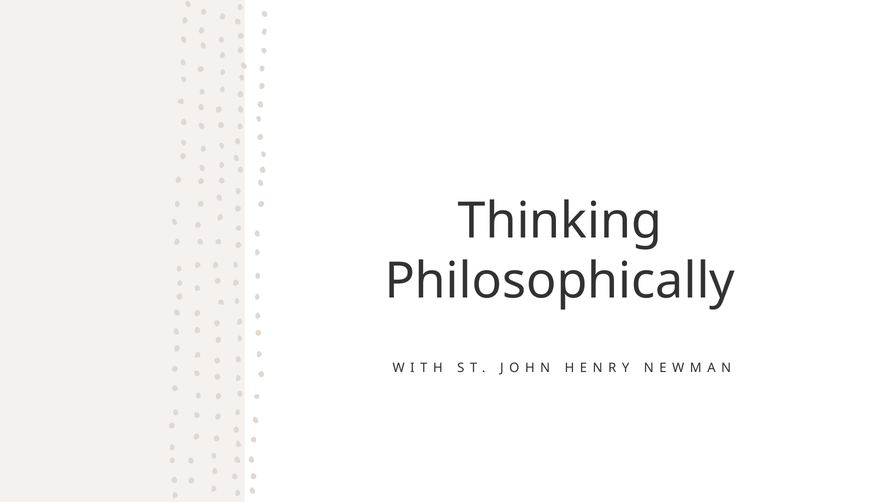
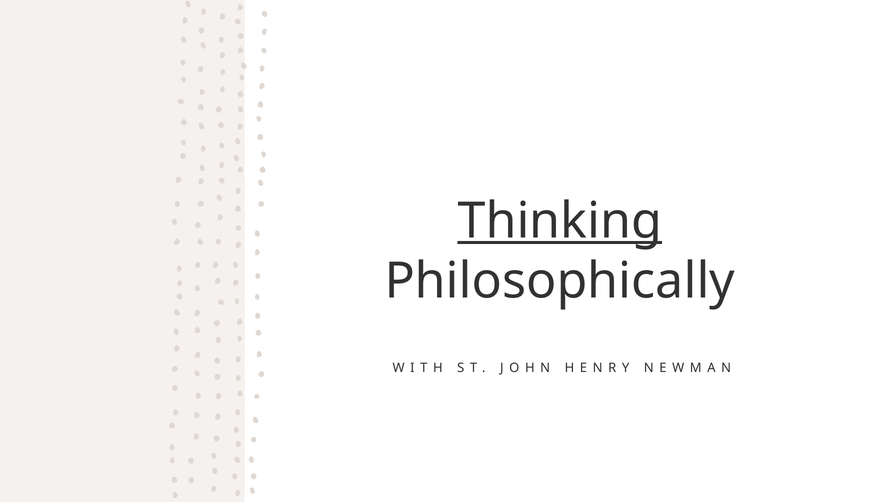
Thinking underline: none -> present
